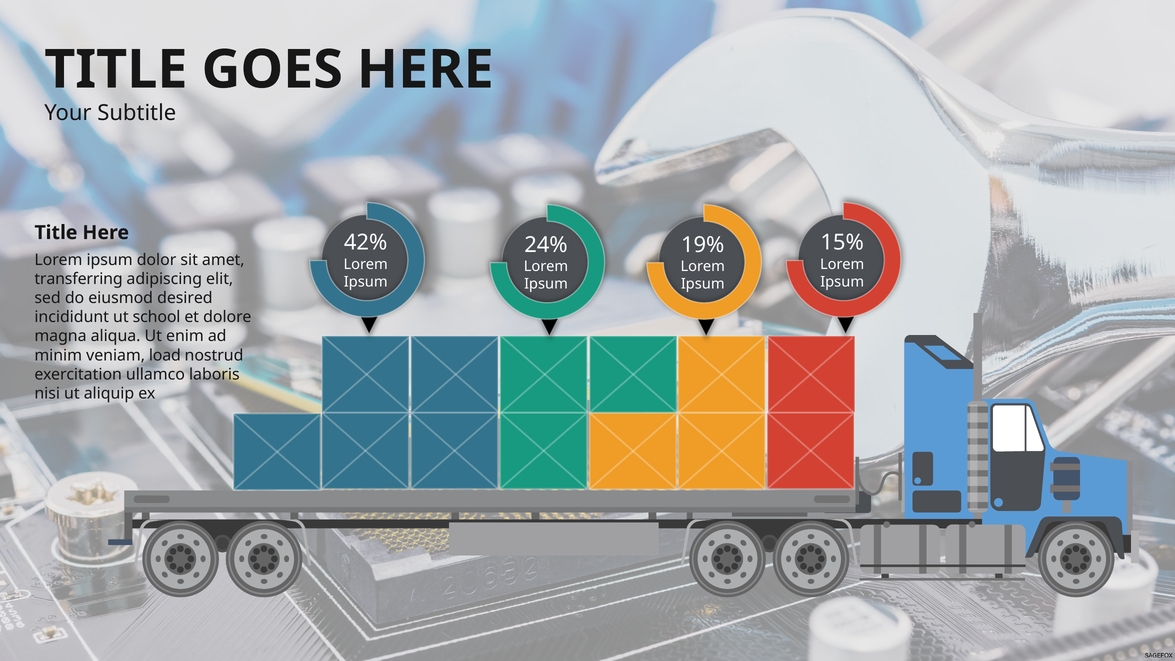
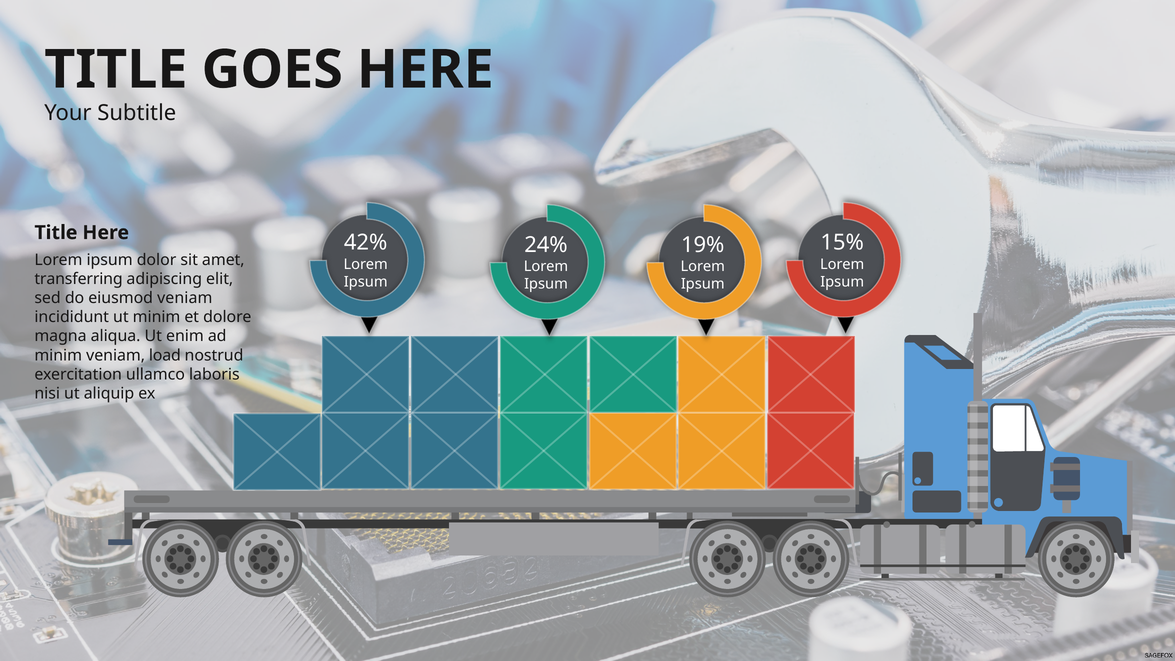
eiusmod desired: desired -> veniam
ut school: school -> minim
